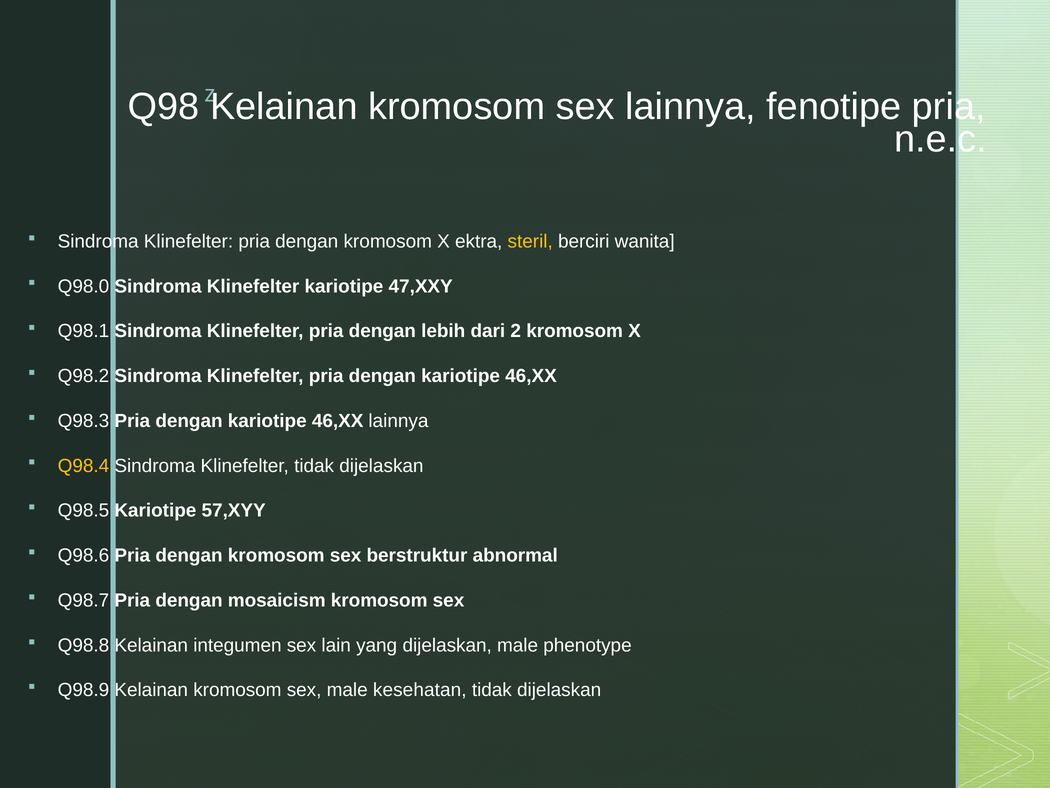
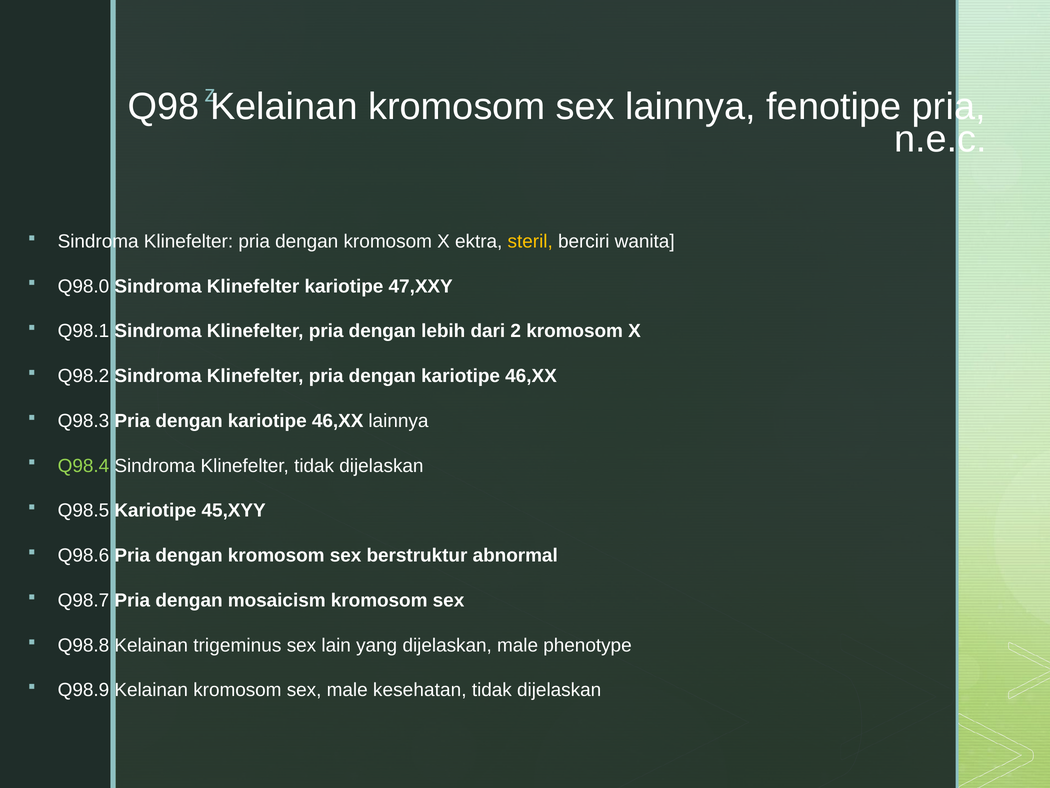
Q98.4 colour: yellow -> light green
57,XYY: 57,XYY -> 45,XYY
integumen: integumen -> trigeminus
